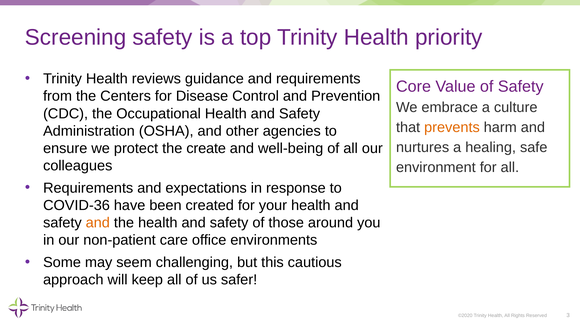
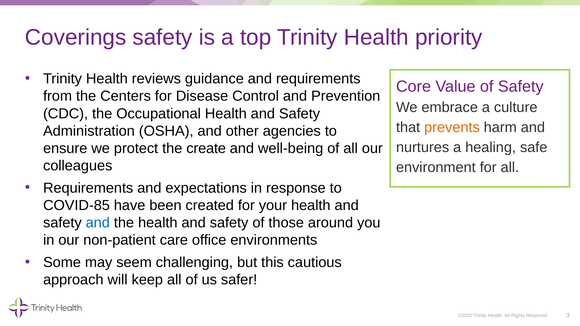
Screening: Screening -> Coverings
COVID-36: COVID-36 -> COVID-85
and at (98, 223) colour: orange -> blue
